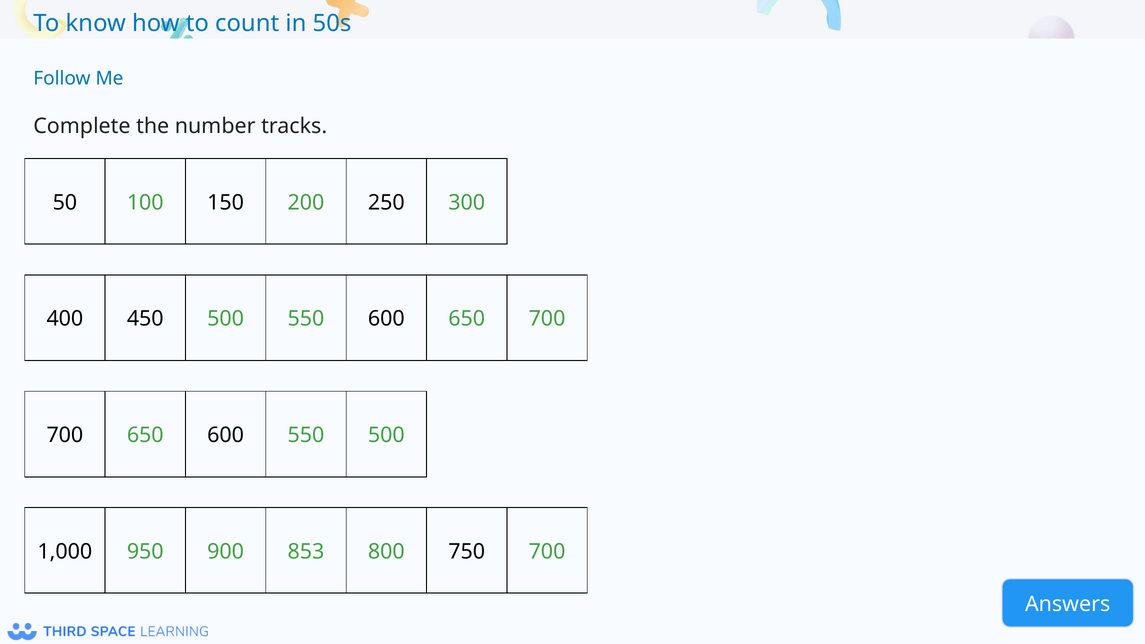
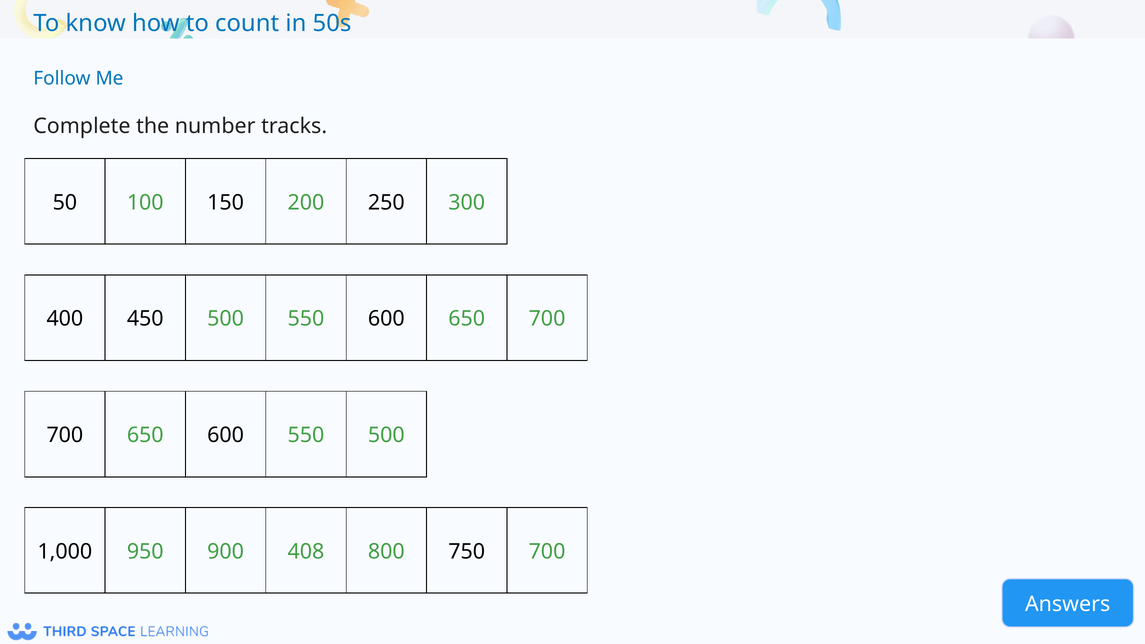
853: 853 -> 408
